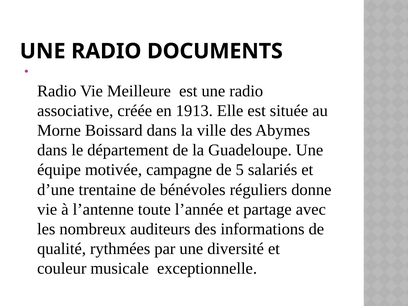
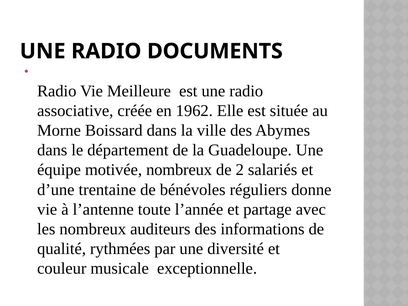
1913: 1913 -> 1962
motivée campagne: campagne -> nombreux
5: 5 -> 2
